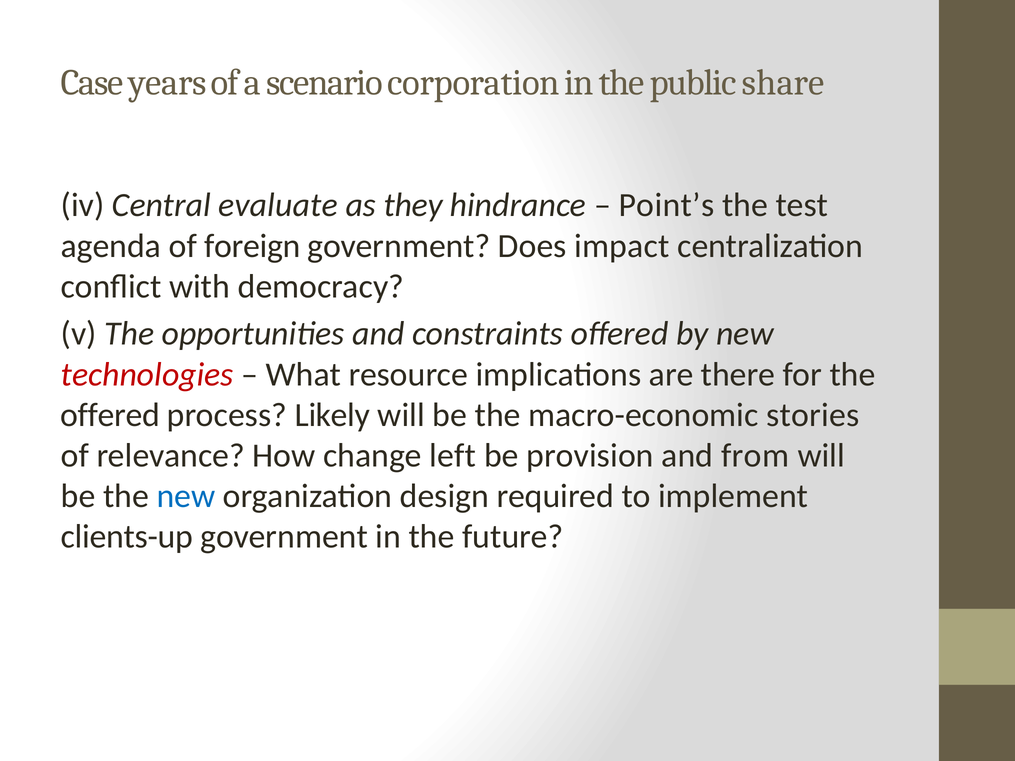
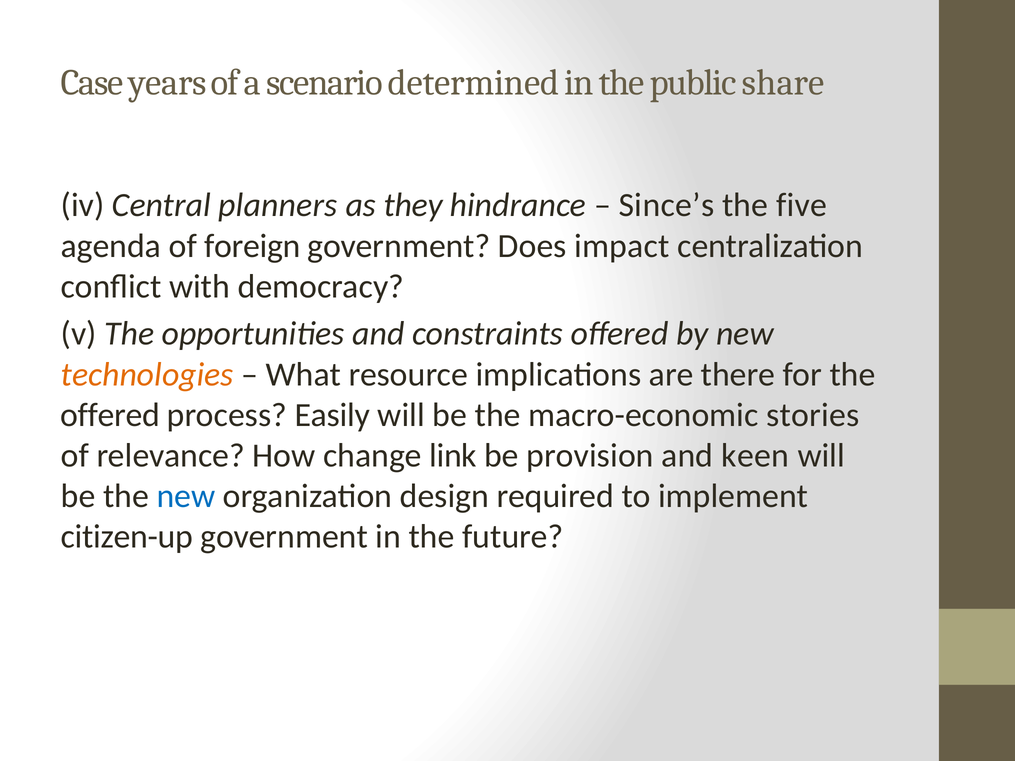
corporation: corporation -> determined
evaluate: evaluate -> planners
Point’s: Point’s -> Since’s
test: test -> five
technologies colour: red -> orange
Likely: Likely -> Easily
left: left -> link
from: from -> keen
clients-up: clients-up -> citizen-up
